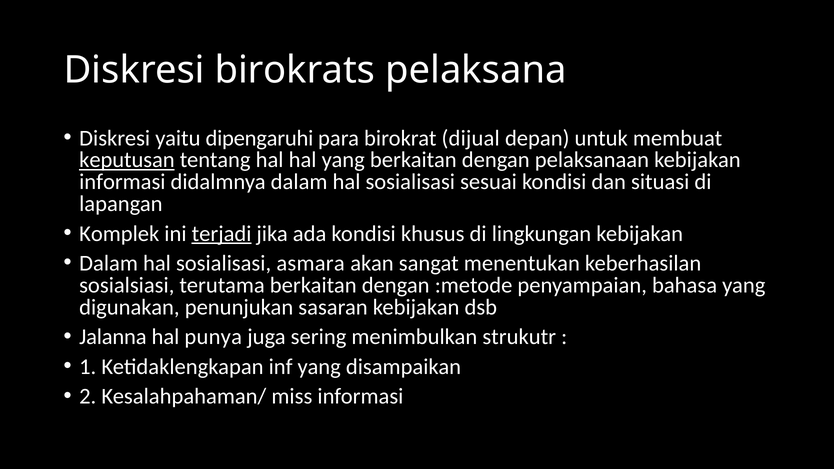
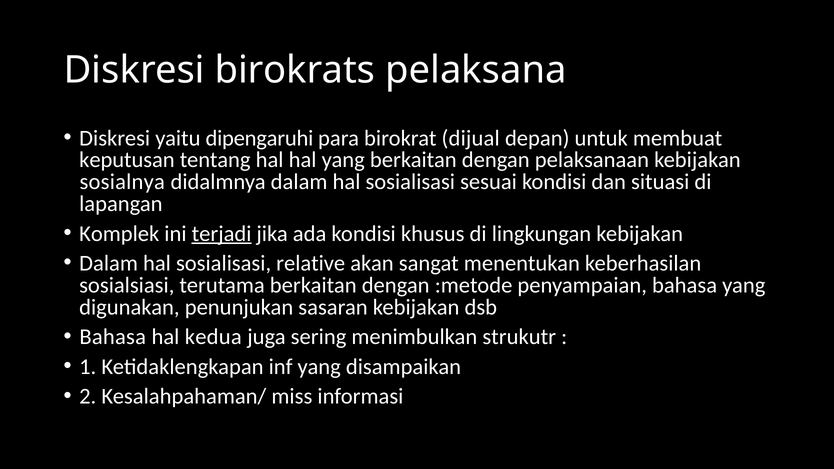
keputusan underline: present -> none
informasi at (122, 182): informasi -> sosialnya
asmara: asmara -> relative
Jalanna at (113, 337): Jalanna -> Bahasa
punya: punya -> kedua
